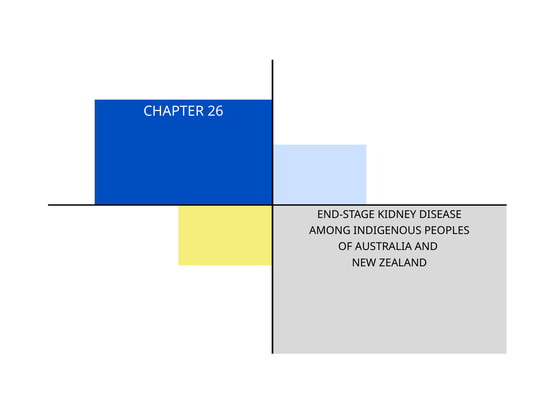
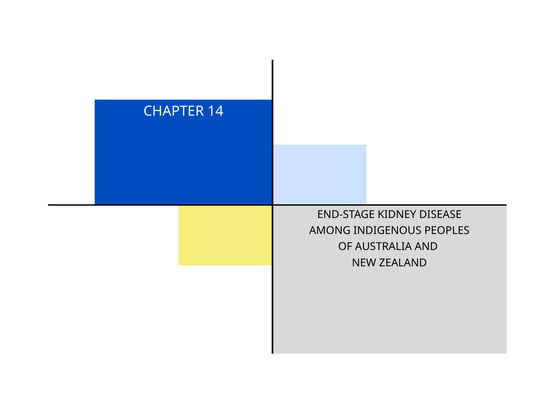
26: 26 -> 14
